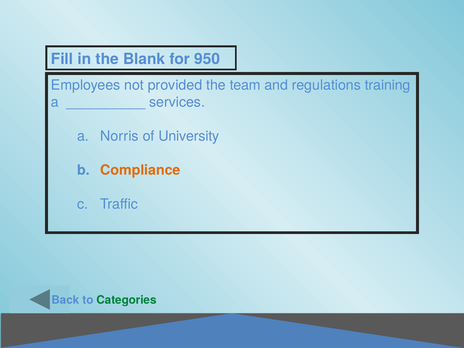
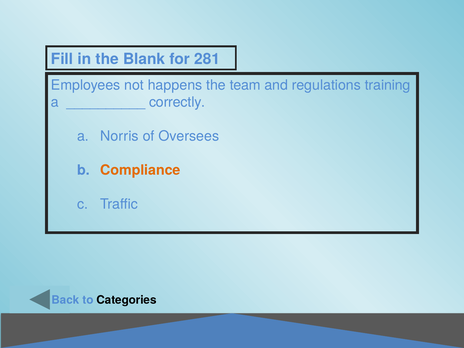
950: 950 -> 281
provided: provided -> happens
services: services -> correctly
University: University -> Oversees
Categories colour: green -> black
